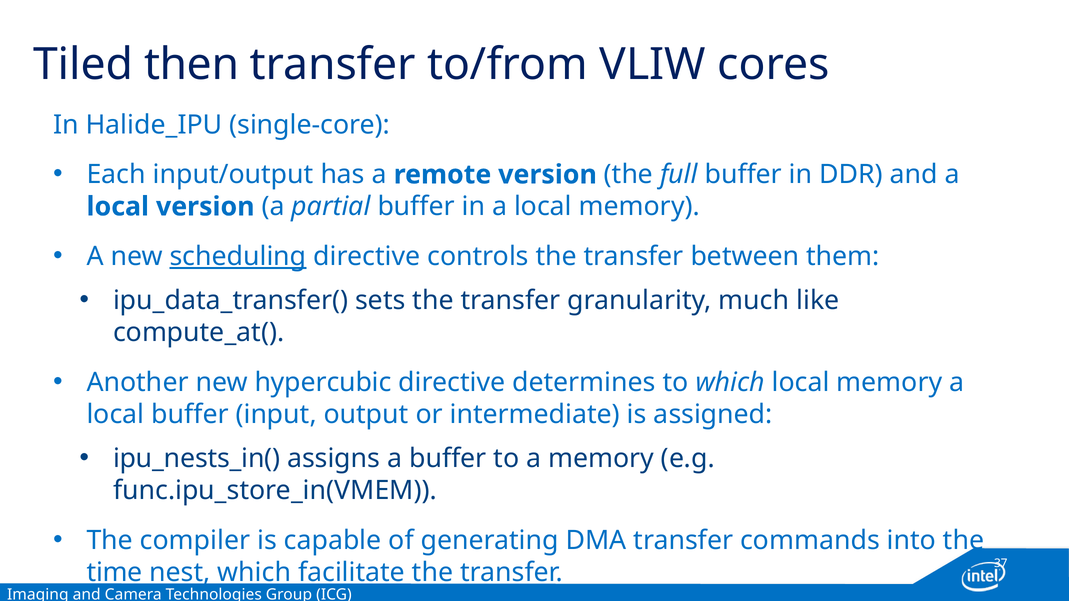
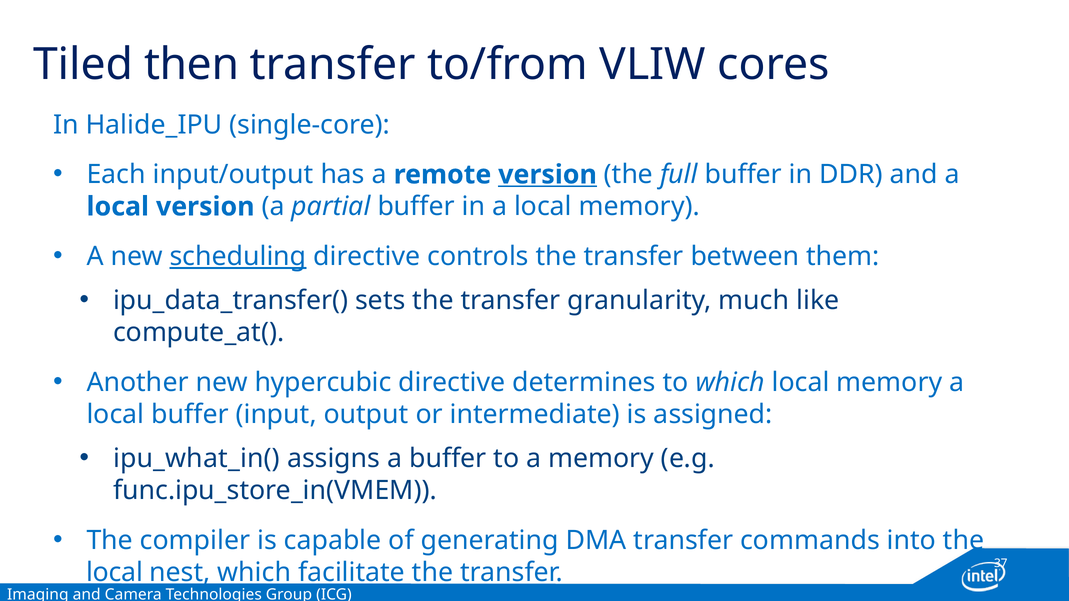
version at (548, 175) underline: none -> present
ipu_nests_in(: ipu_nests_in( -> ipu_what_in(
time at (115, 573): time -> local
